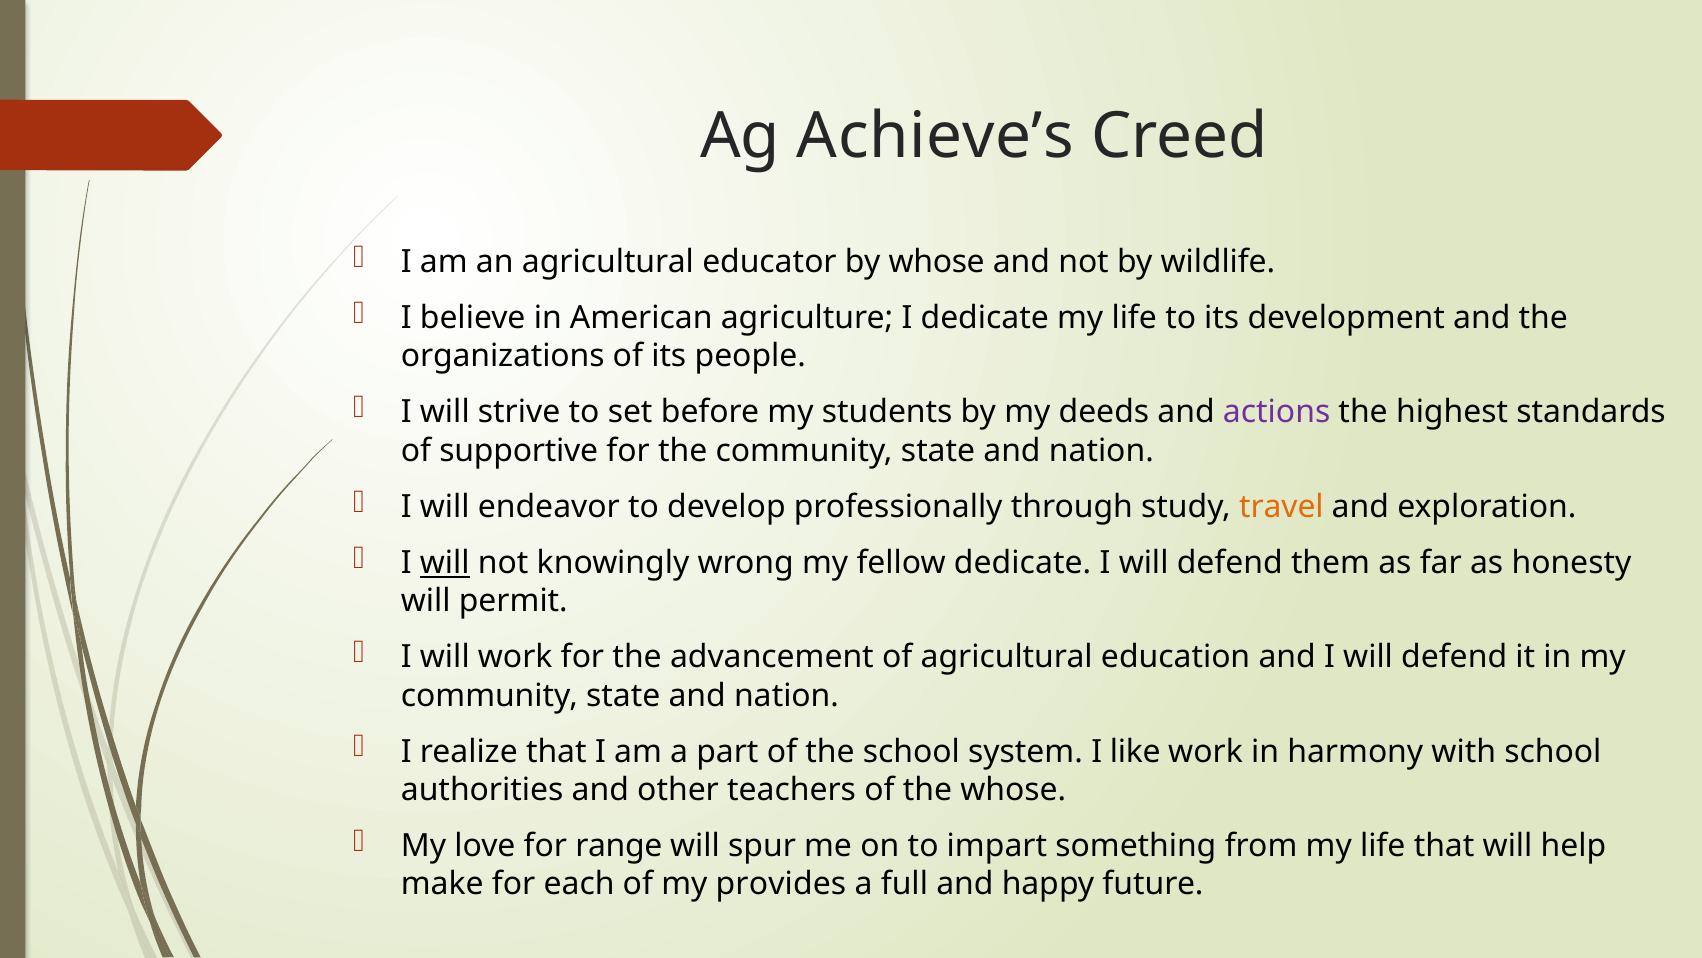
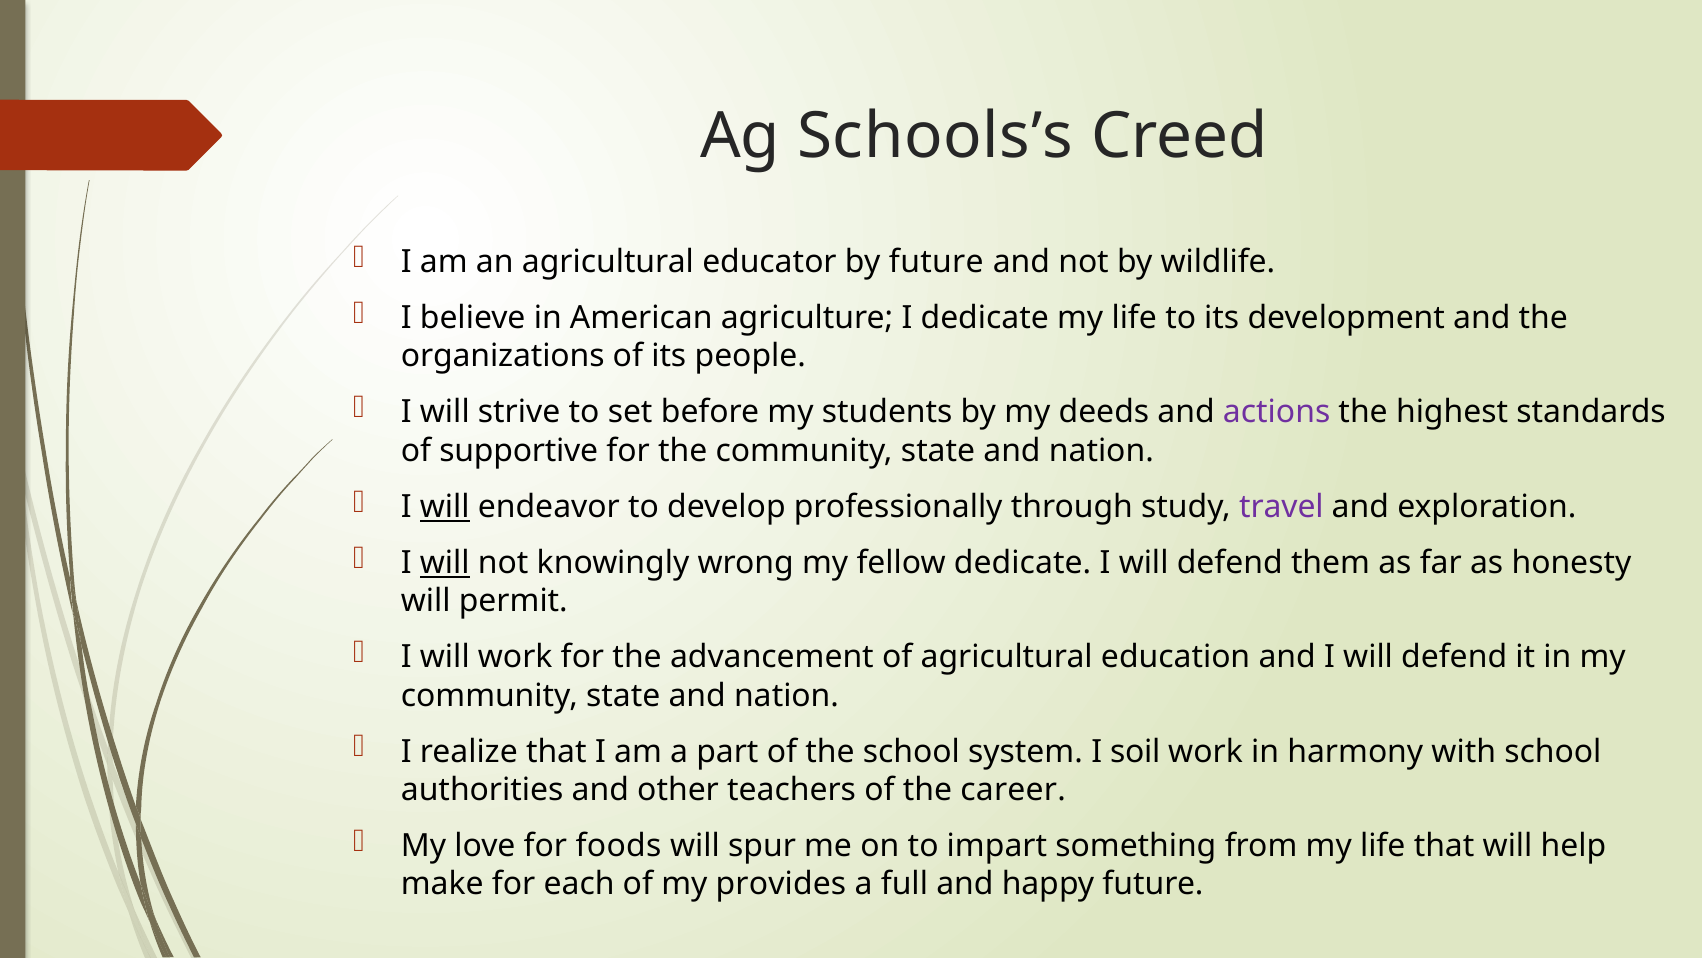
Achieve’s: Achieve’s -> Schools’s
by whose: whose -> future
will at (445, 507) underline: none -> present
travel colour: orange -> purple
like: like -> soil
the whose: whose -> career
range: range -> foods
